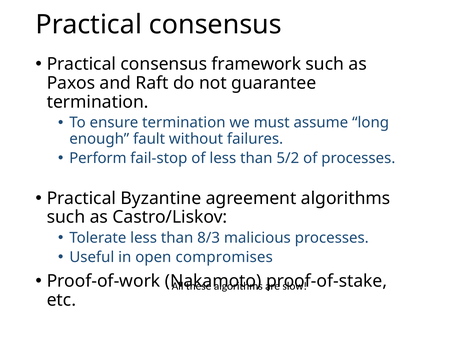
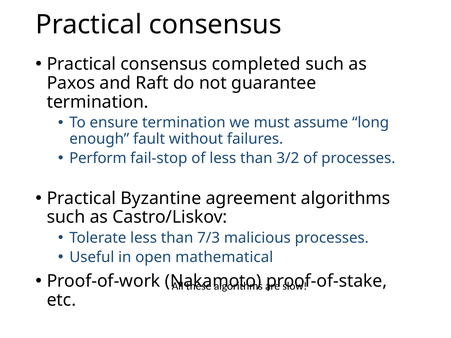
framework: framework -> completed
5/2: 5/2 -> 3/2
8/3: 8/3 -> 7/3
compromises: compromises -> mathematical
